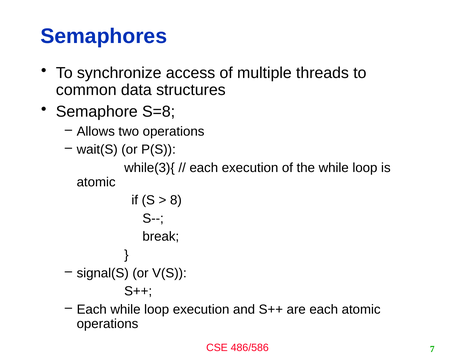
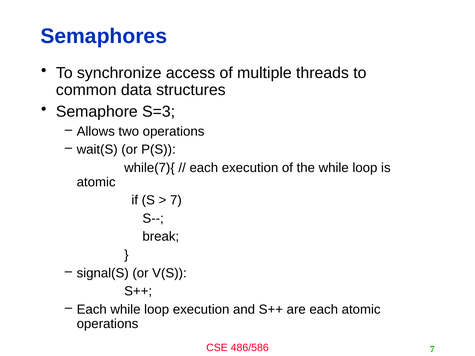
S=8: S=8 -> S=3
while(3){: while(3){ -> while(7){
8 at (176, 200): 8 -> 7
